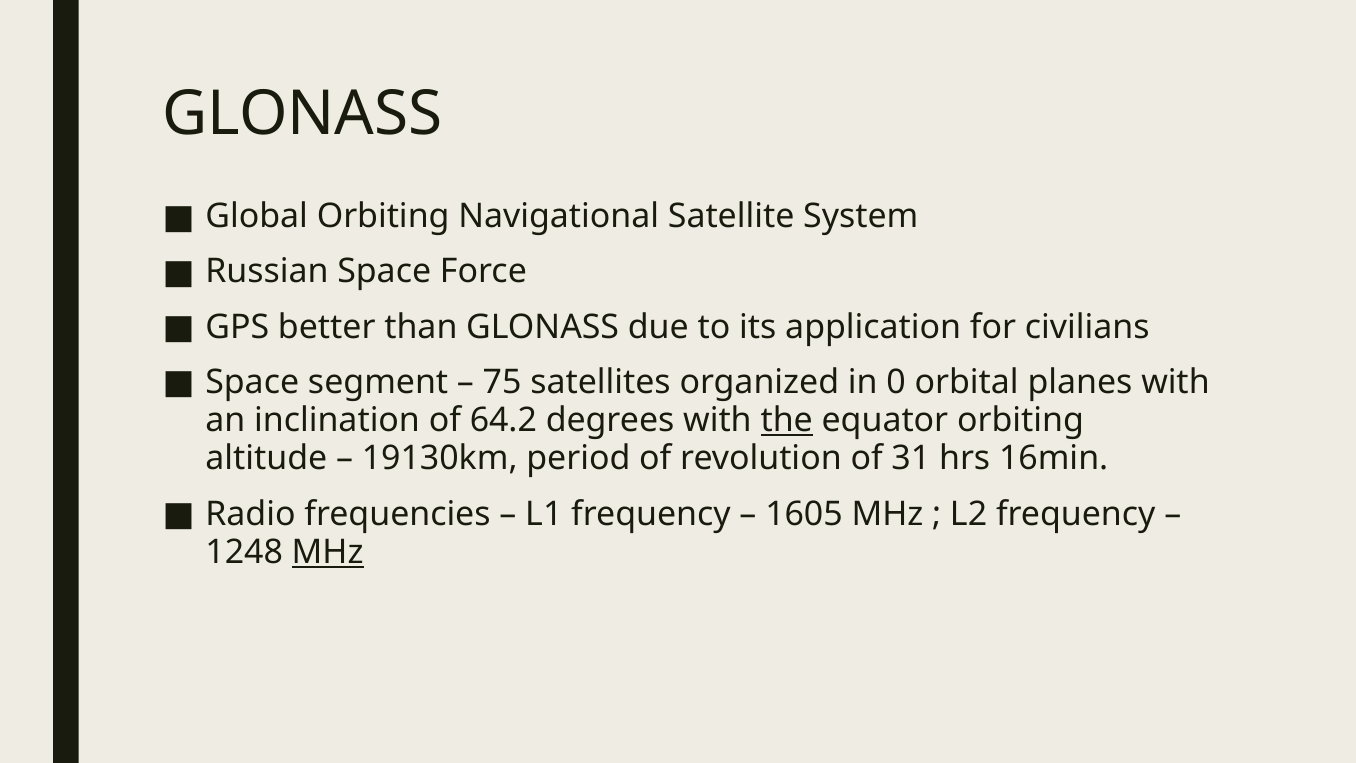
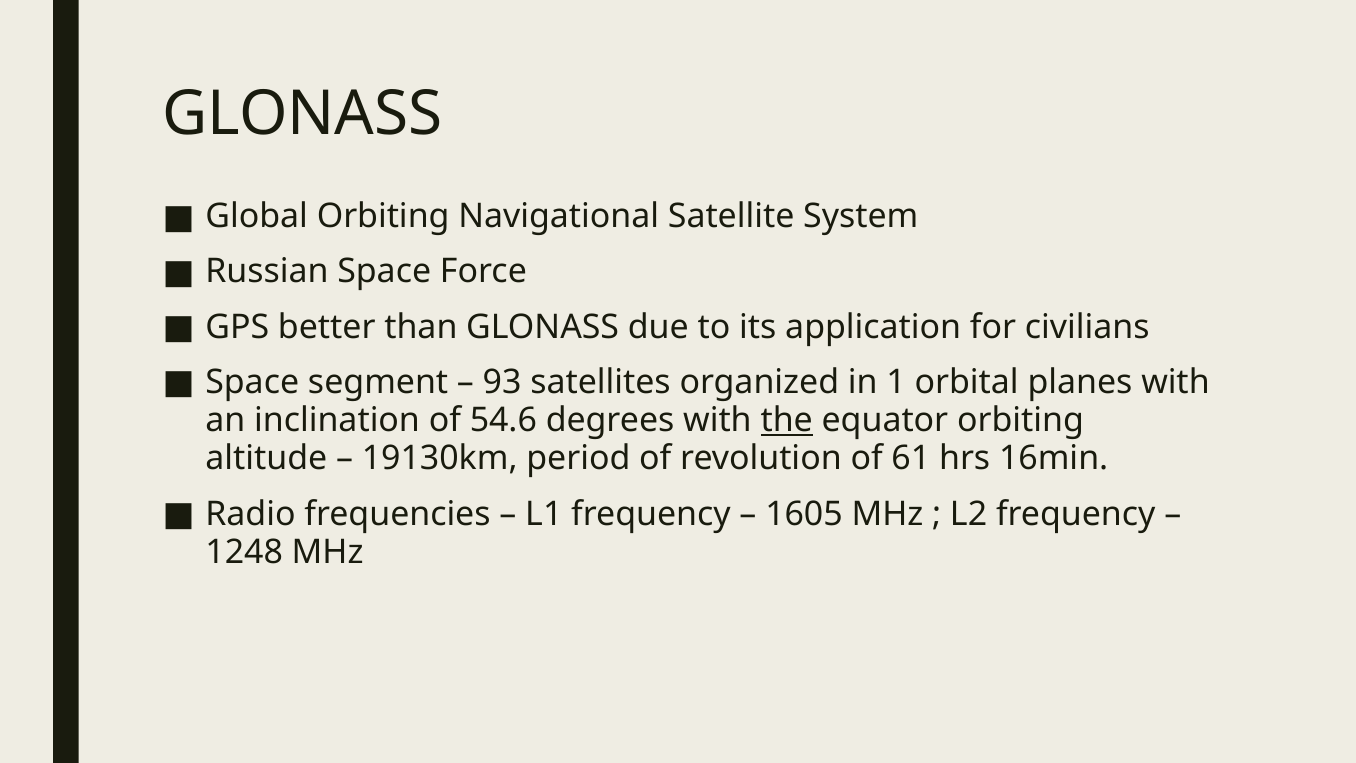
75: 75 -> 93
0: 0 -> 1
64.2: 64.2 -> 54.6
31: 31 -> 61
MHz at (328, 552) underline: present -> none
